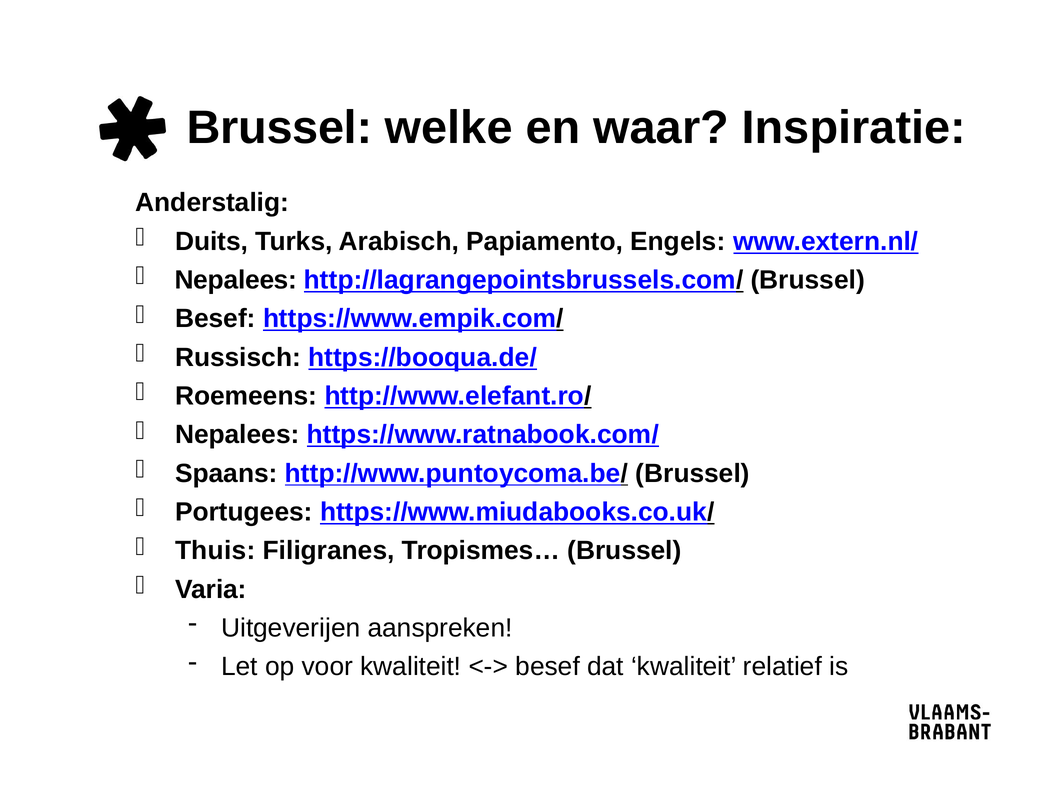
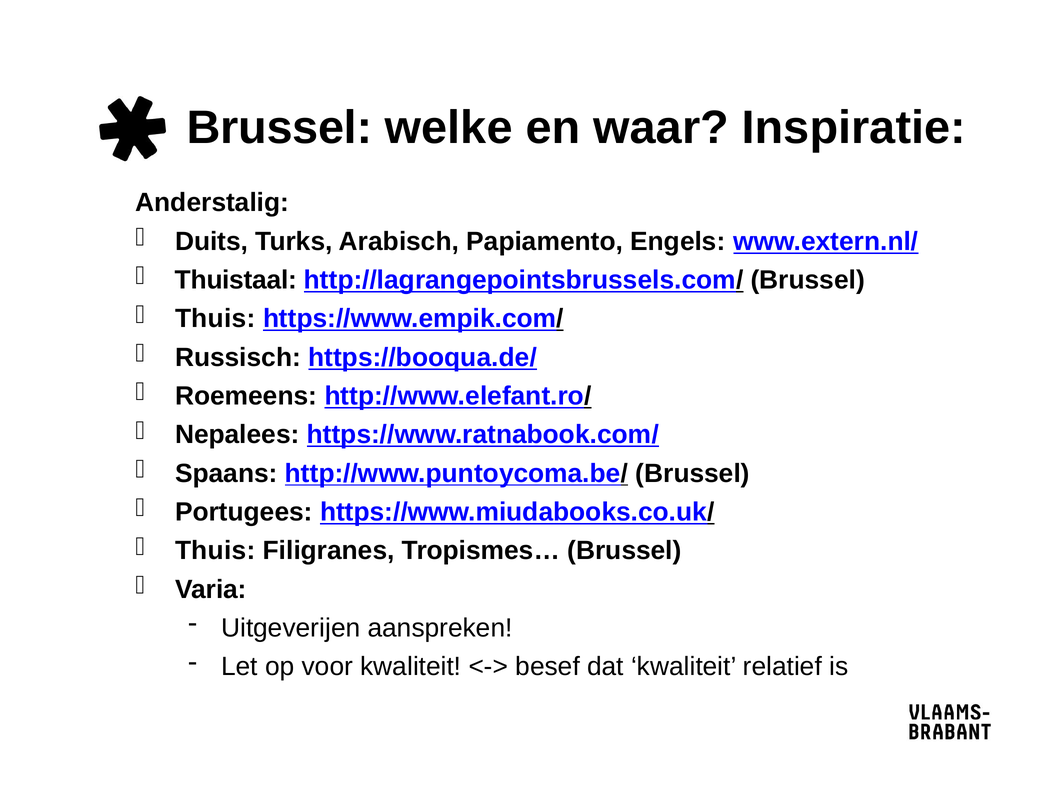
Nepalees at (236, 280): Nepalees -> Thuistaal
Besef at (215, 319): Besef -> Thuis
